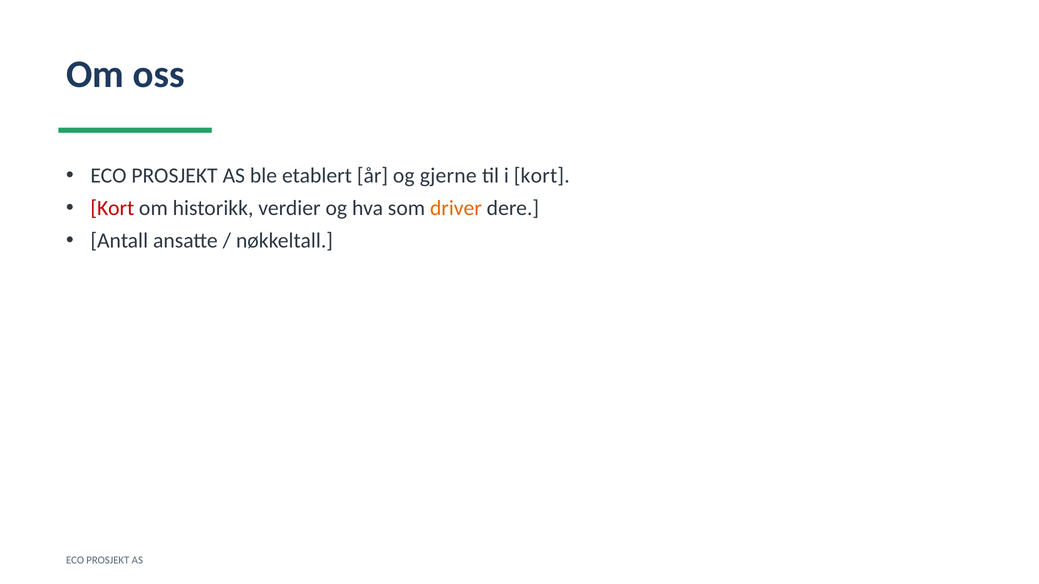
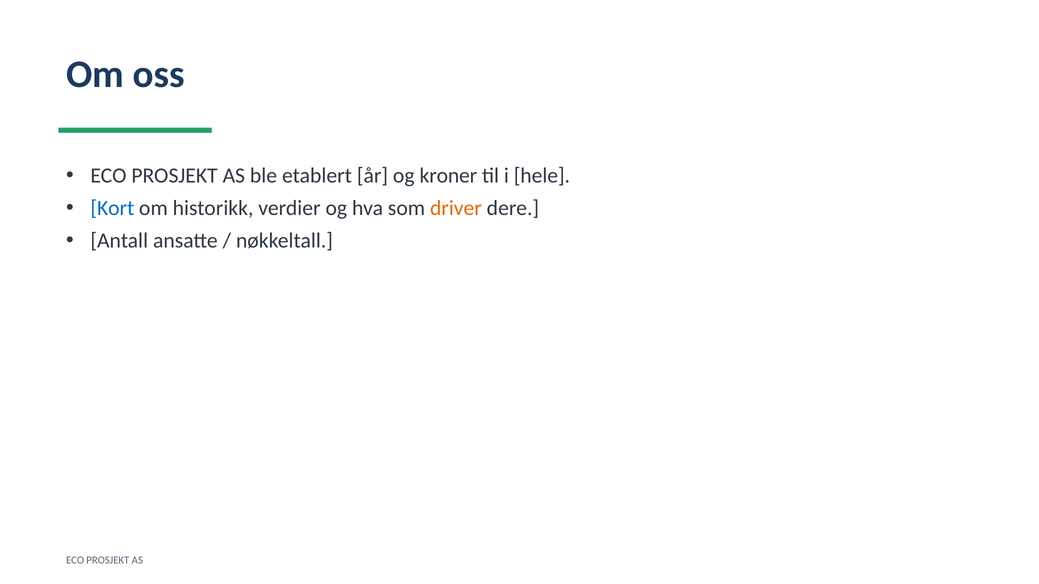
gjerne: gjerne -> kroner
i kort: kort -> hele
Kort at (112, 208) colour: red -> blue
